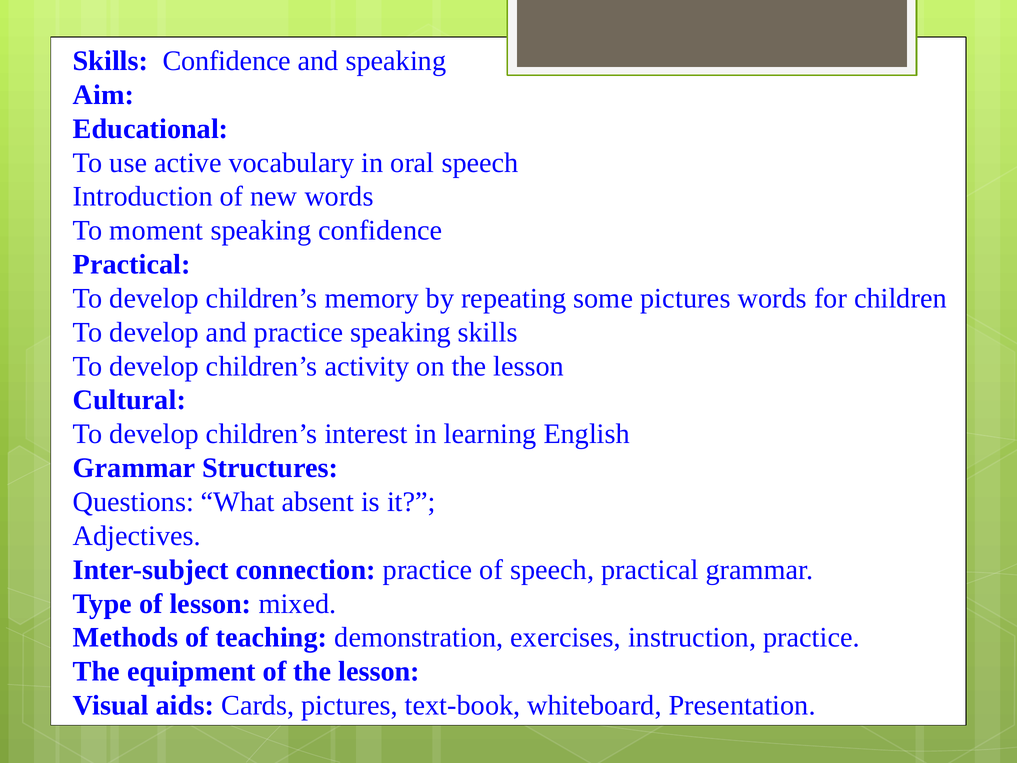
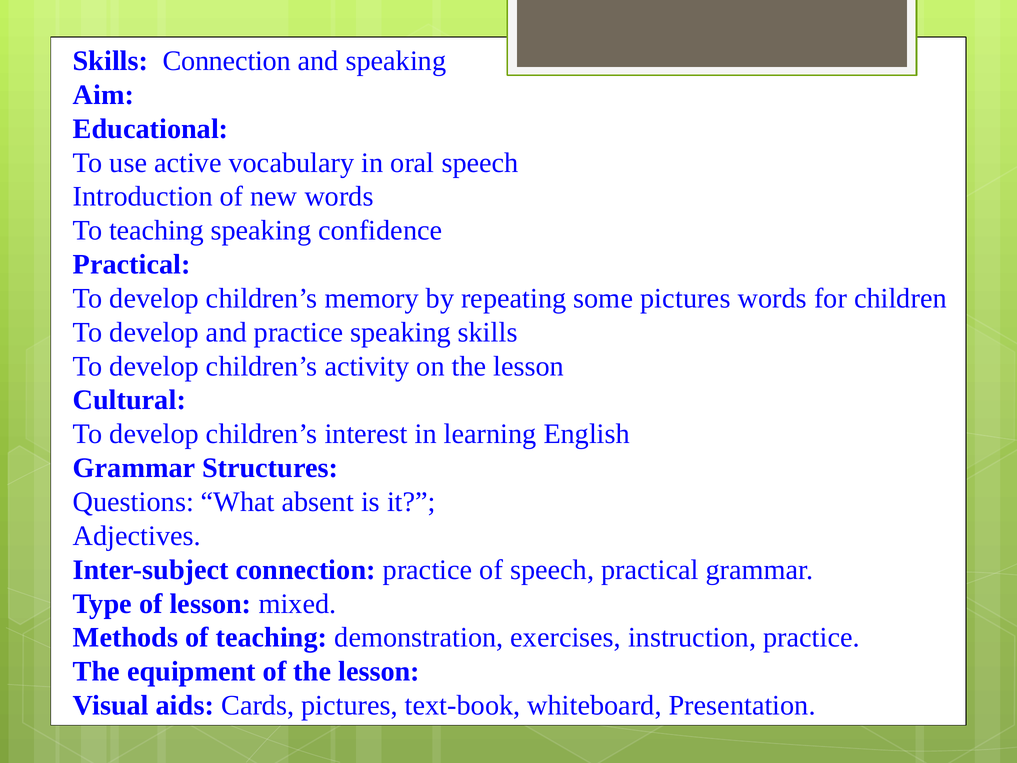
Skills Confidence: Confidence -> Connection
To moment: moment -> teaching
